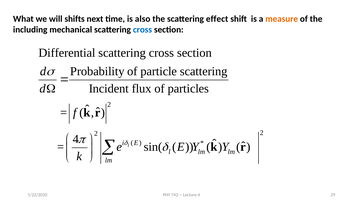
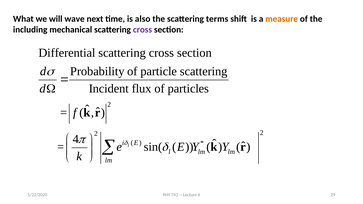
shifts: shifts -> wave
effect: effect -> terms
cross at (142, 30) colour: blue -> purple
